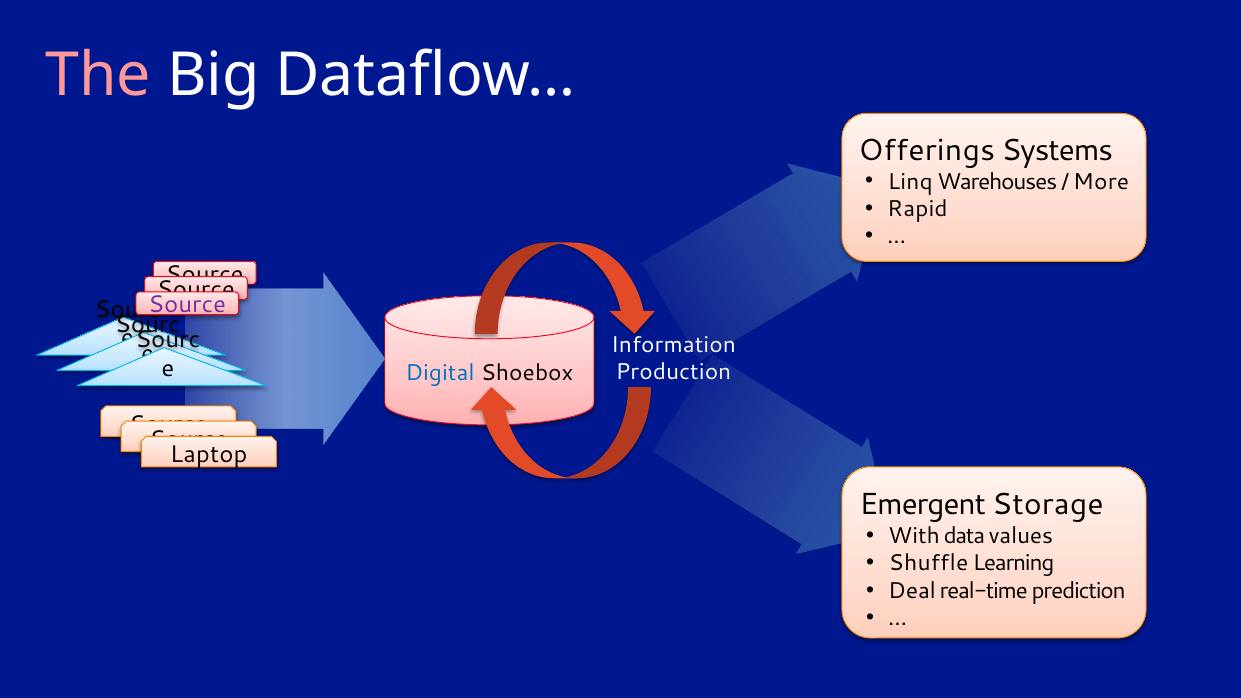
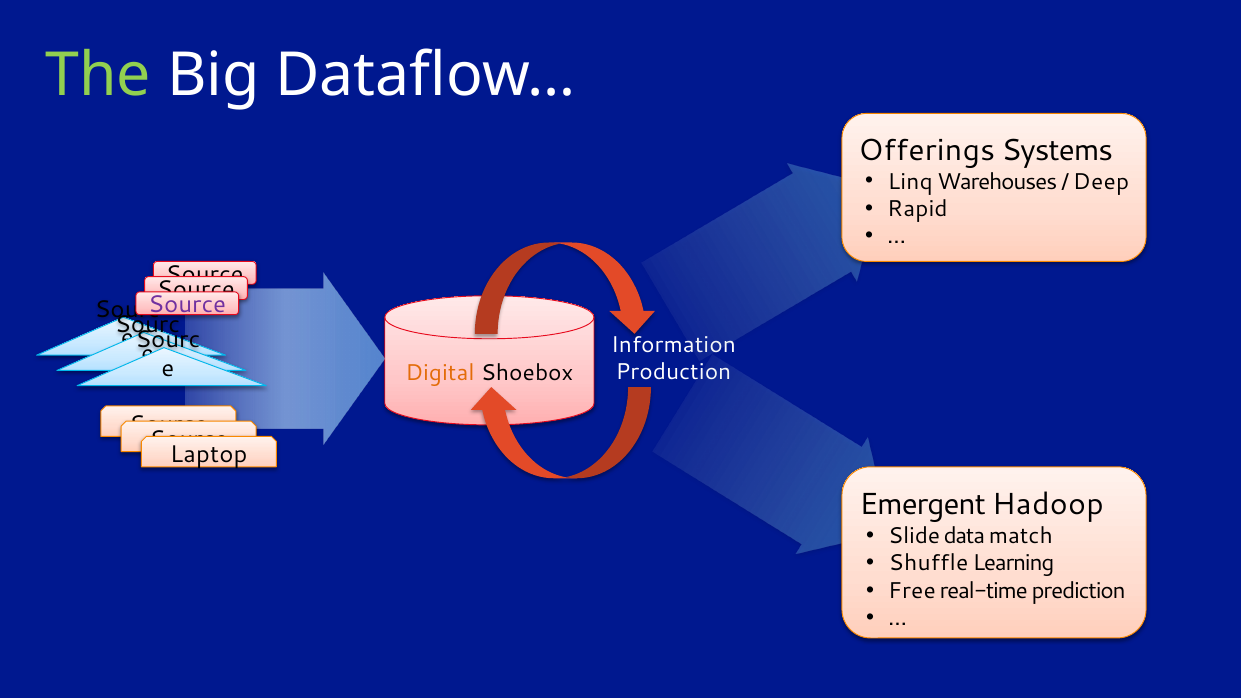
The colour: pink -> light green
More: More -> Deep
Digital colour: blue -> orange
Storage: Storage -> Hadoop
With: With -> Slide
values: values -> match
Deal: Deal -> Free
